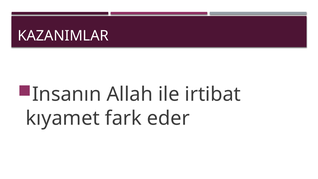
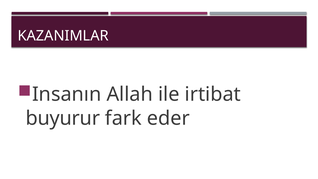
kıyamet: kıyamet -> buyurur
